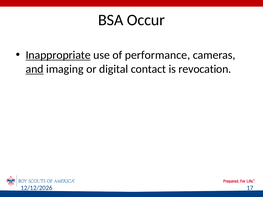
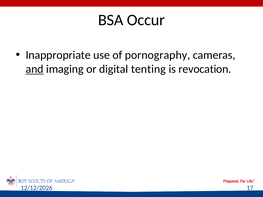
Inappropriate underline: present -> none
performance: performance -> pornography
contact: contact -> tenting
